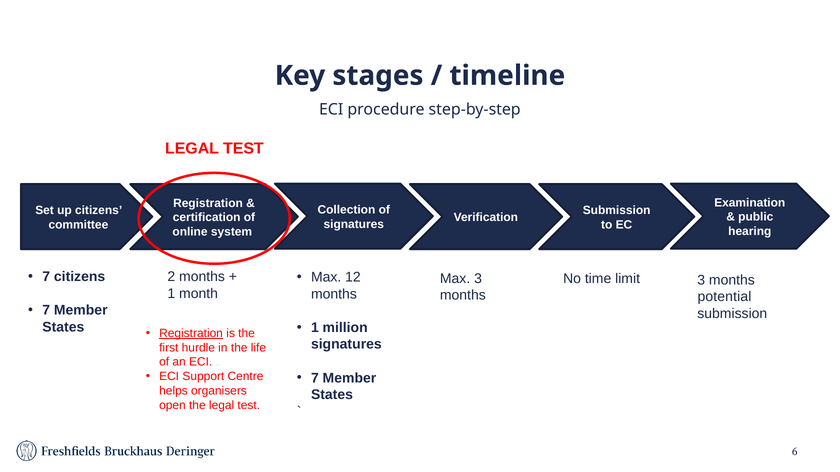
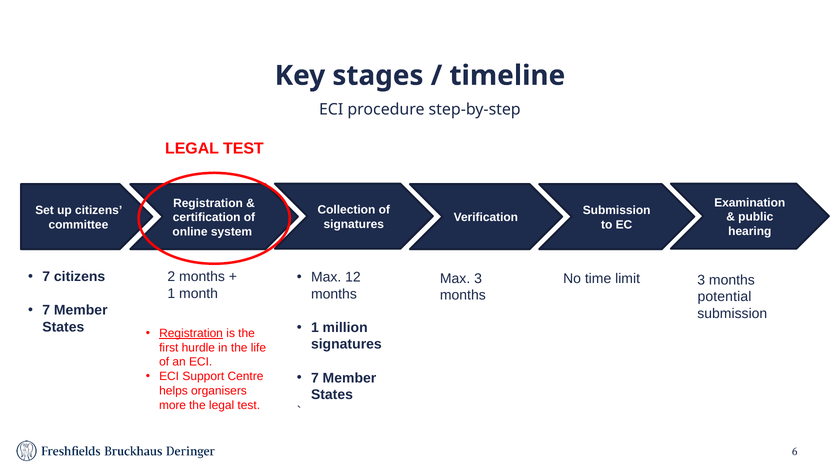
open: open -> more
